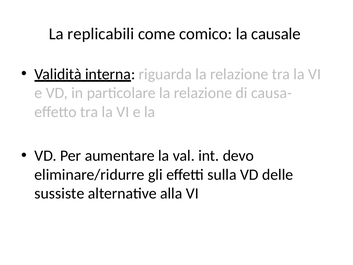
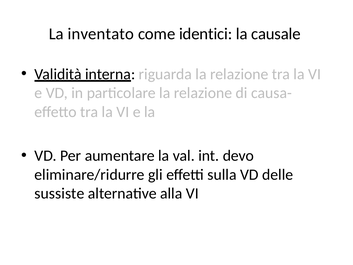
replicabili: replicabili -> inventato
comico: comico -> identici
